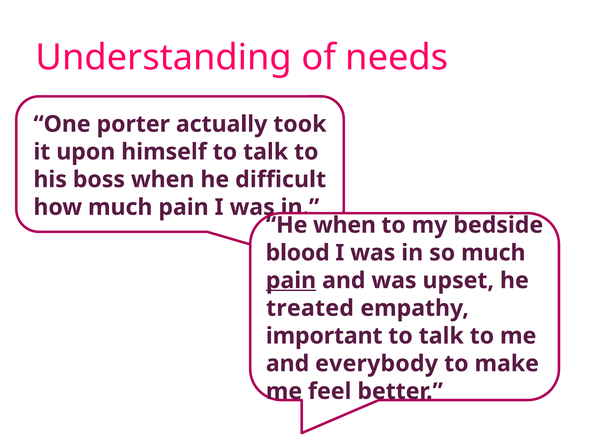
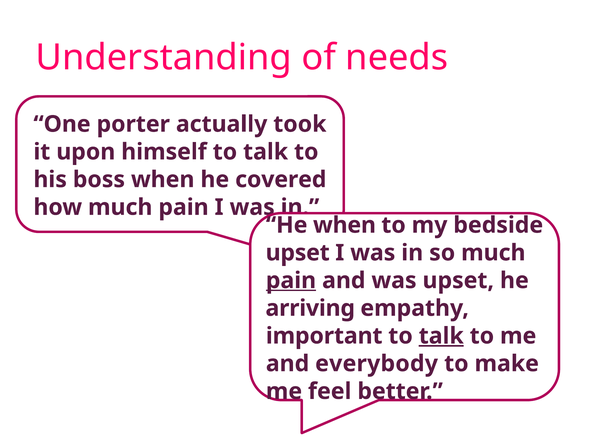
difficult: difficult -> covered
blood at (298, 253): blood -> upset
treated: treated -> arriving
talk at (441, 336) underline: none -> present
